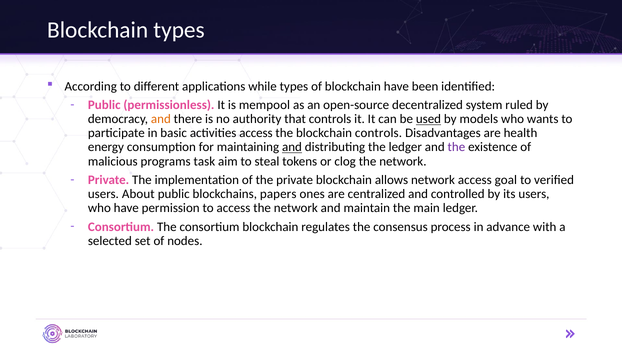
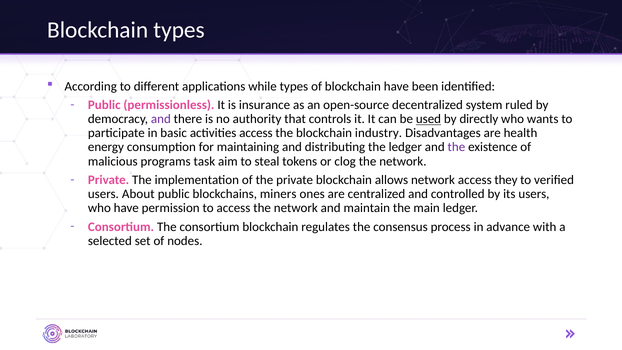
mempool: mempool -> insurance
and at (161, 119) colour: orange -> purple
models: models -> directly
blockchain controls: controls -> industry
and at (292, 147) underline: present -> none
goal: goal -> they
papers: papers -> miners
